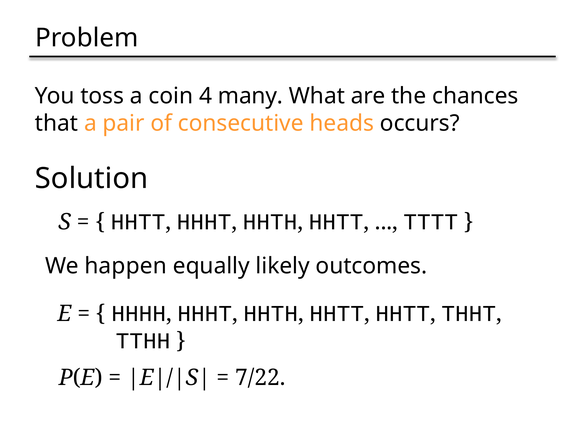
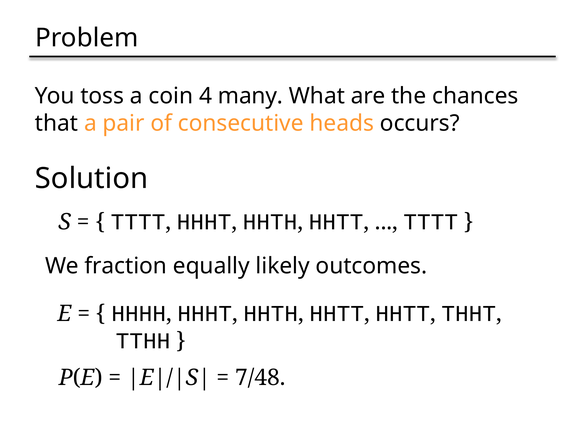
HHTT at (138, 222): HHTT -> TTTT
happen: happen -> fraction
7/22: 7/22 -> 7/48
